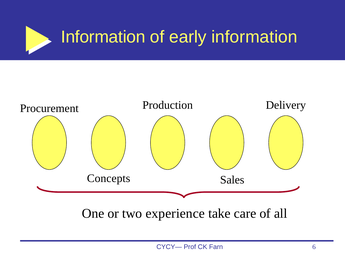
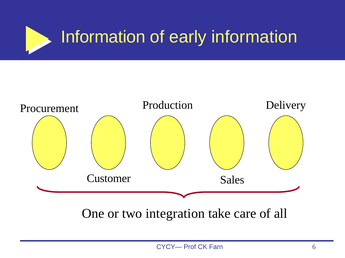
Concepts: Concepts -> Customer
experience: experience -> integration
